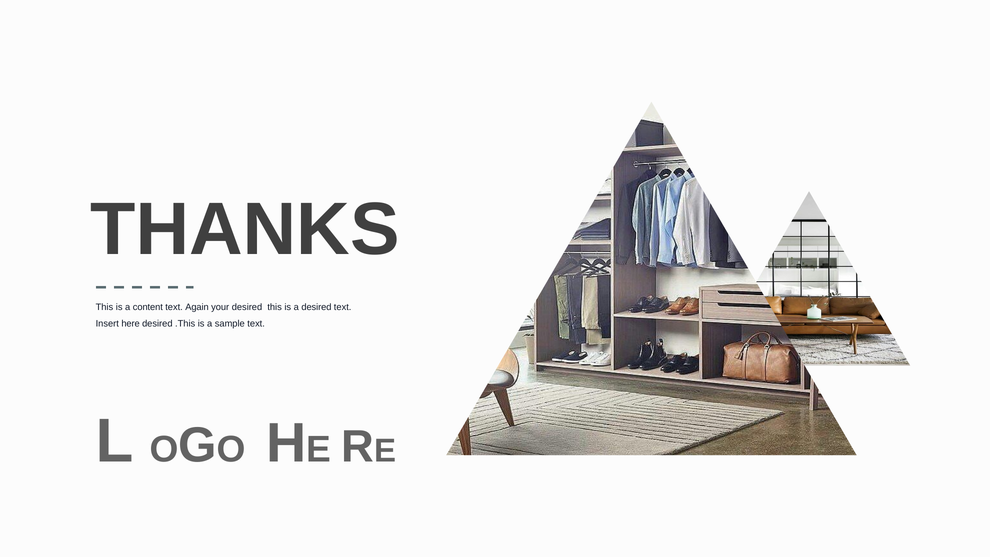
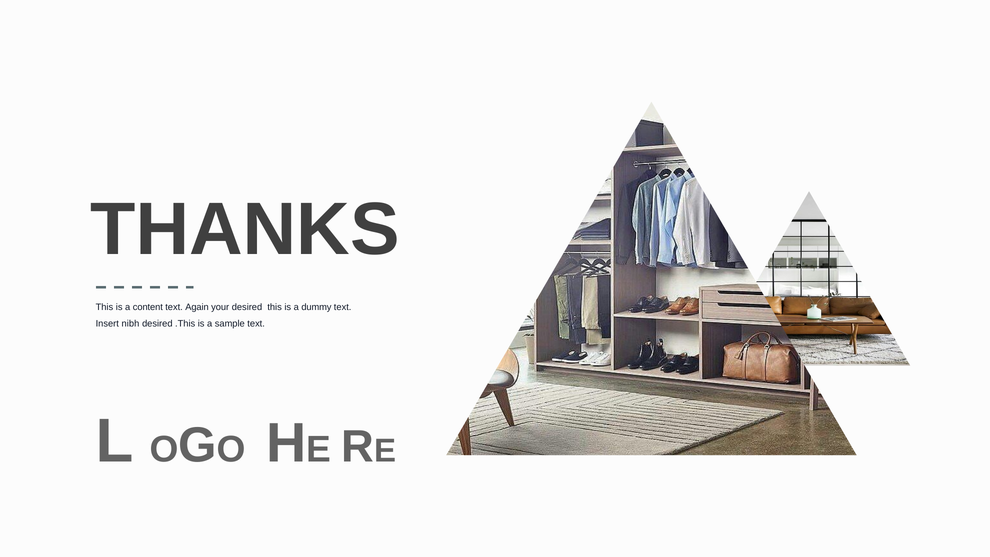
a desired: desired -> dummy
here: here -> nibh
